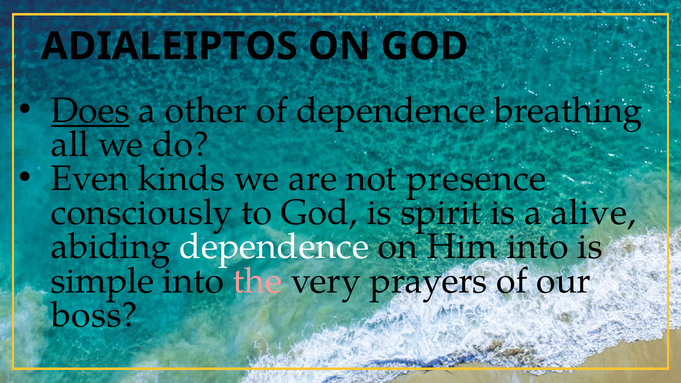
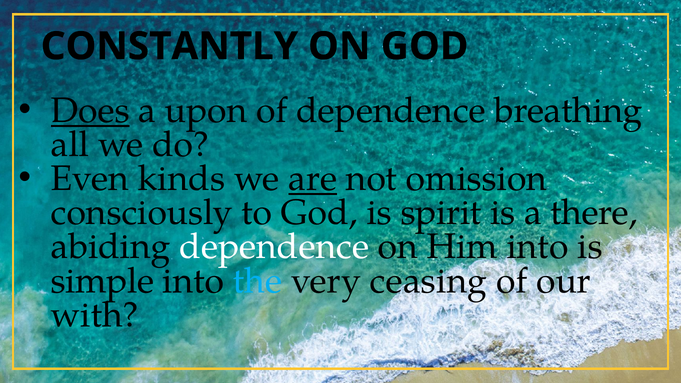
ADIALEIPTOS: ADIALEIPTOS -> CONSTANTLY
other: other -> upon
are underline: none -> present
presence: presence -> omission
alive: alive -> there
the colour: pink -> light blue
prayers: prayers -> ceasing
boss: boss -> with
